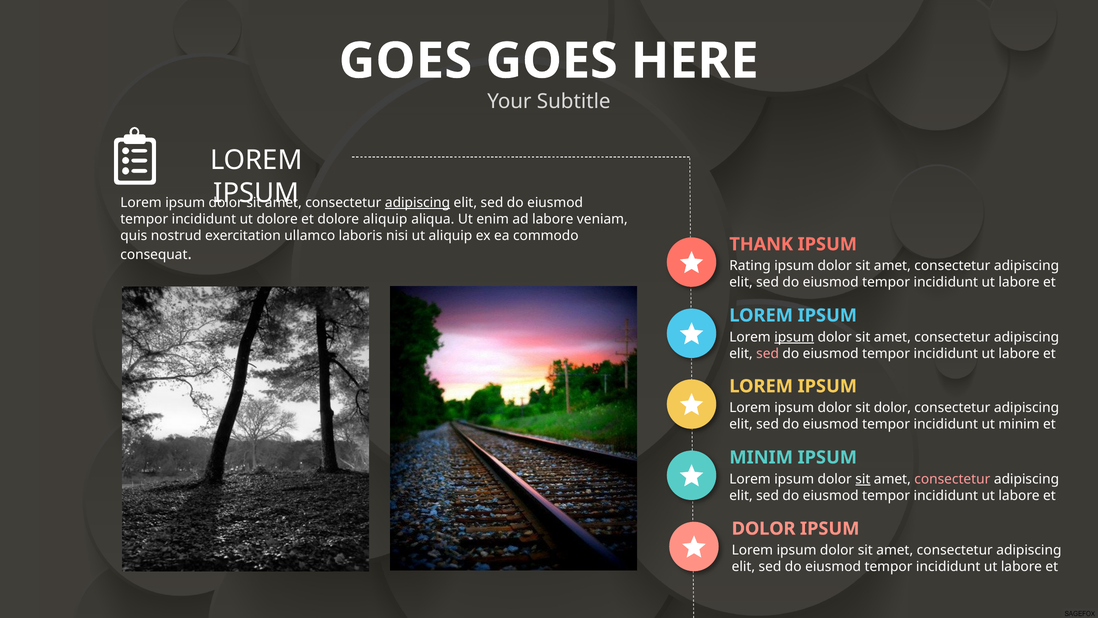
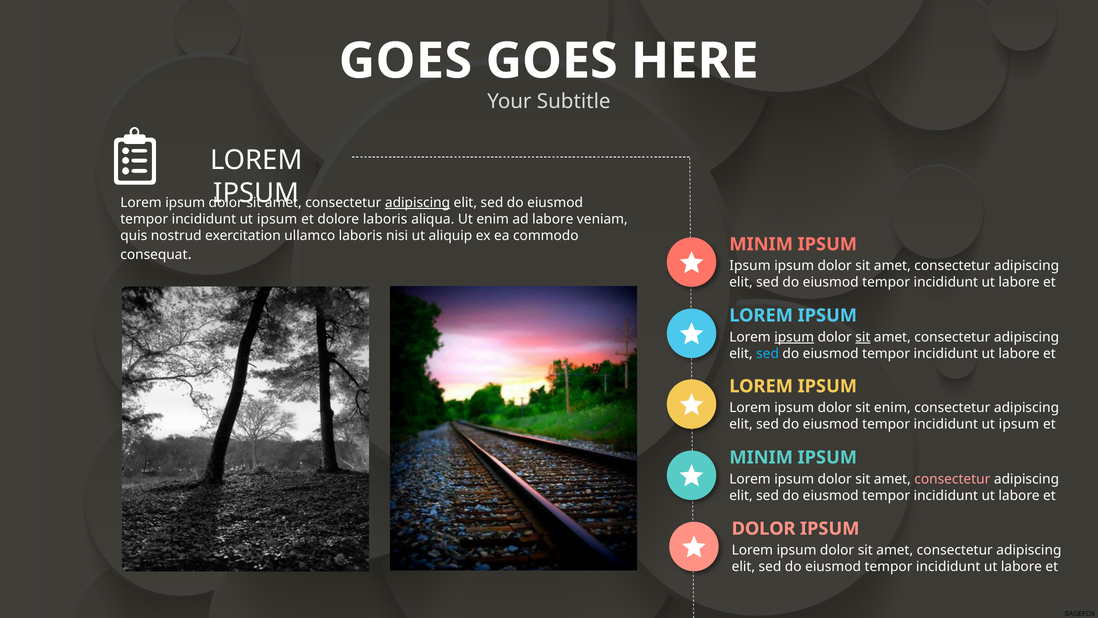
dolore at (277, 219): dolore -> ipsum
dolore aliquip: aliquip -> laboris
THANK at (761, 244): THANK -> MINIM
Rating at (750, 266): Rating -> Ipsum
sit at (863, 337) underline: none -> present
sed at (768, 353) colour: pink -> light blue
sit dolor: dolor -> enim
minim at (1019, 424): minim -> ipsum
sit at (863, 479) underline: present -> none
